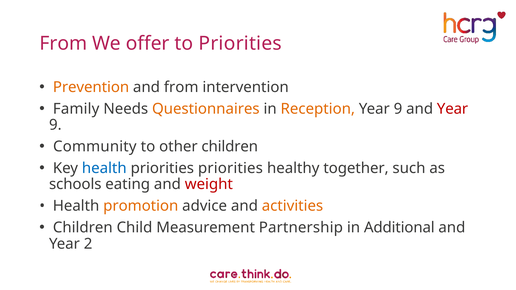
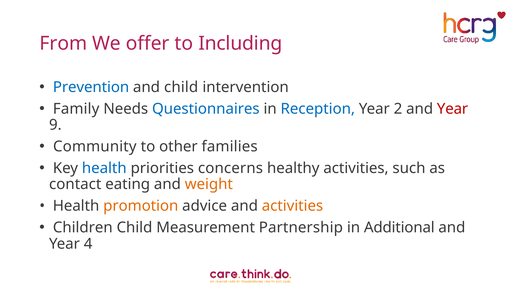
to Priorities: Priorities -> Including
Prevention colour: orange -> blue
and from: from -> child
Questionnaires colour: orange -> blue
Reception colour: orange -> blue
9 at (398, 109): 9 -> 2
other children: children -> families
priorities priorities: priorities -> concerns
healthy together: together -> activities
schools: schools -> contact
weight colour: red -> orange
2: 2 -> 4
